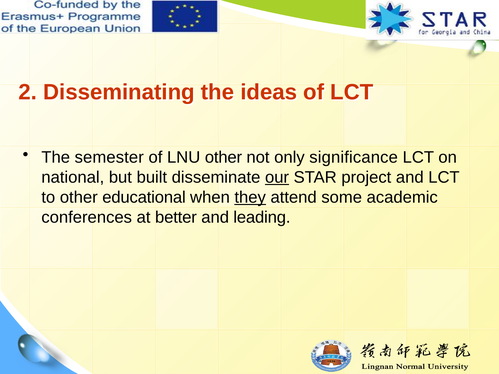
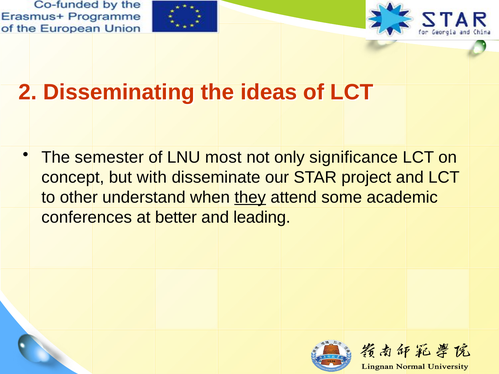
LNU other: other -> most
national: national -> concept
built: built -> with
our underline: present -> none
educational: educational -> understand
